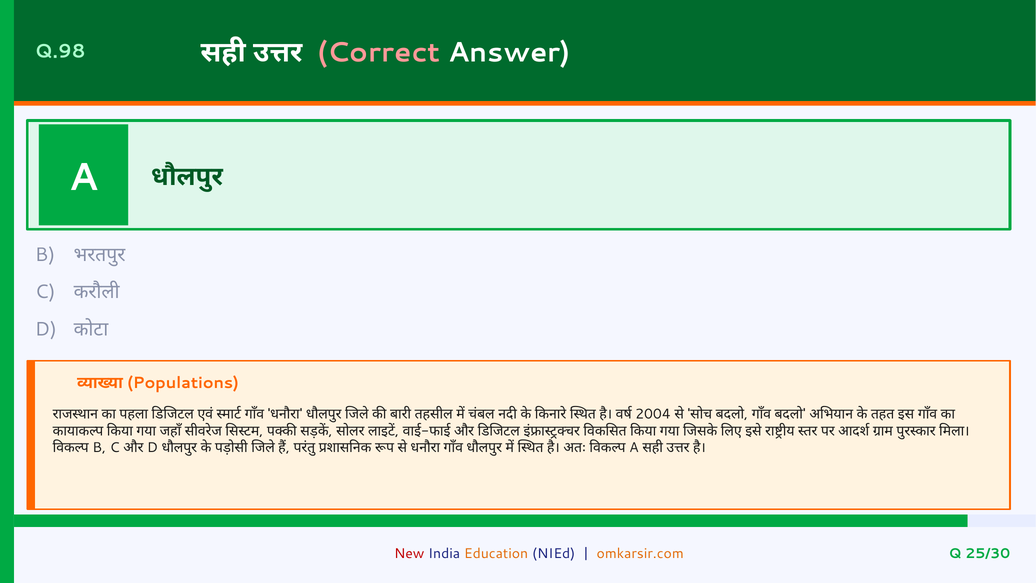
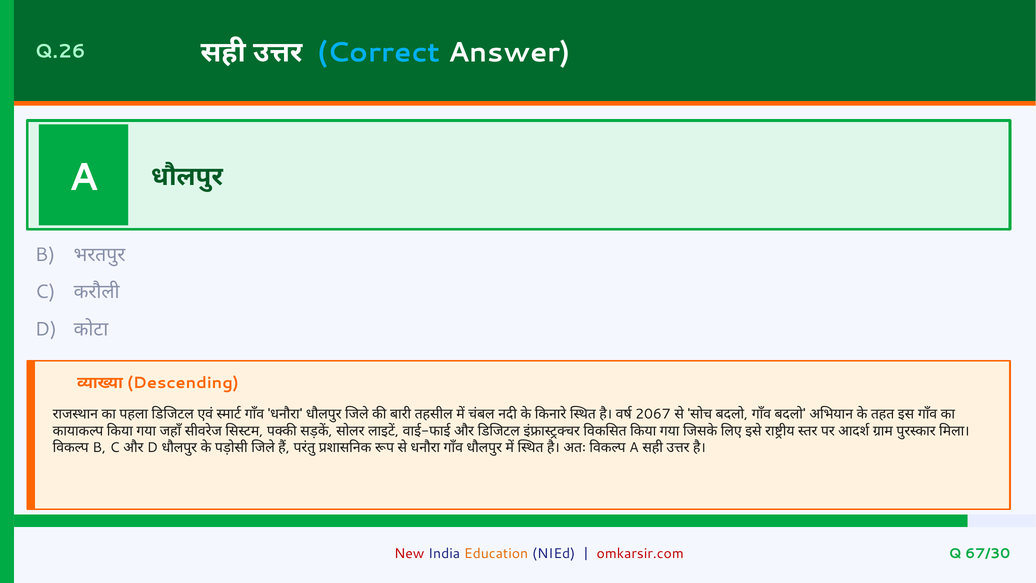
Q.98: Q.98 -> Q.26
Correct colour: pink -> light blue
Populations: Populations -> Descending
2004: 2004 -> 2067
omkarsir.com colour: orange -> red
25/30: 25/30 -> 67/30
